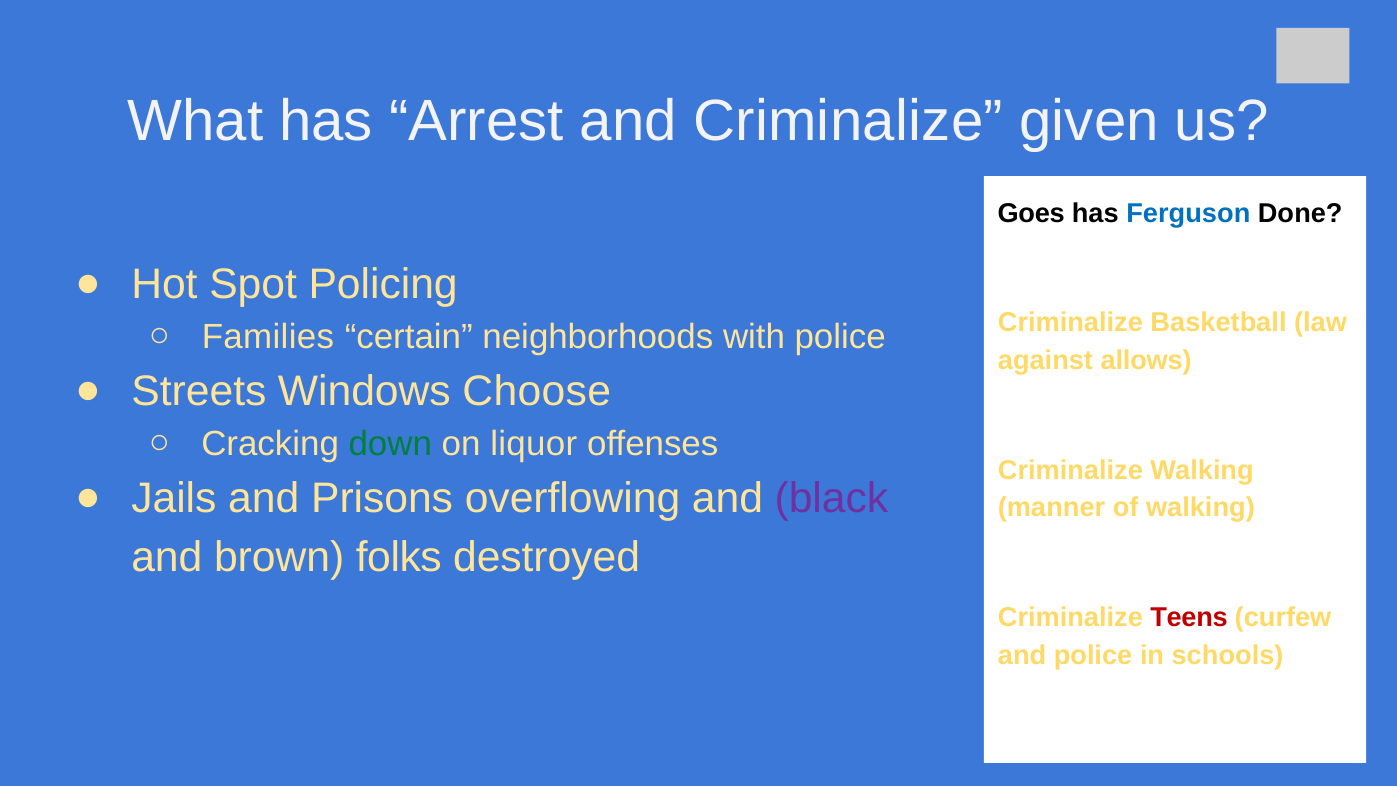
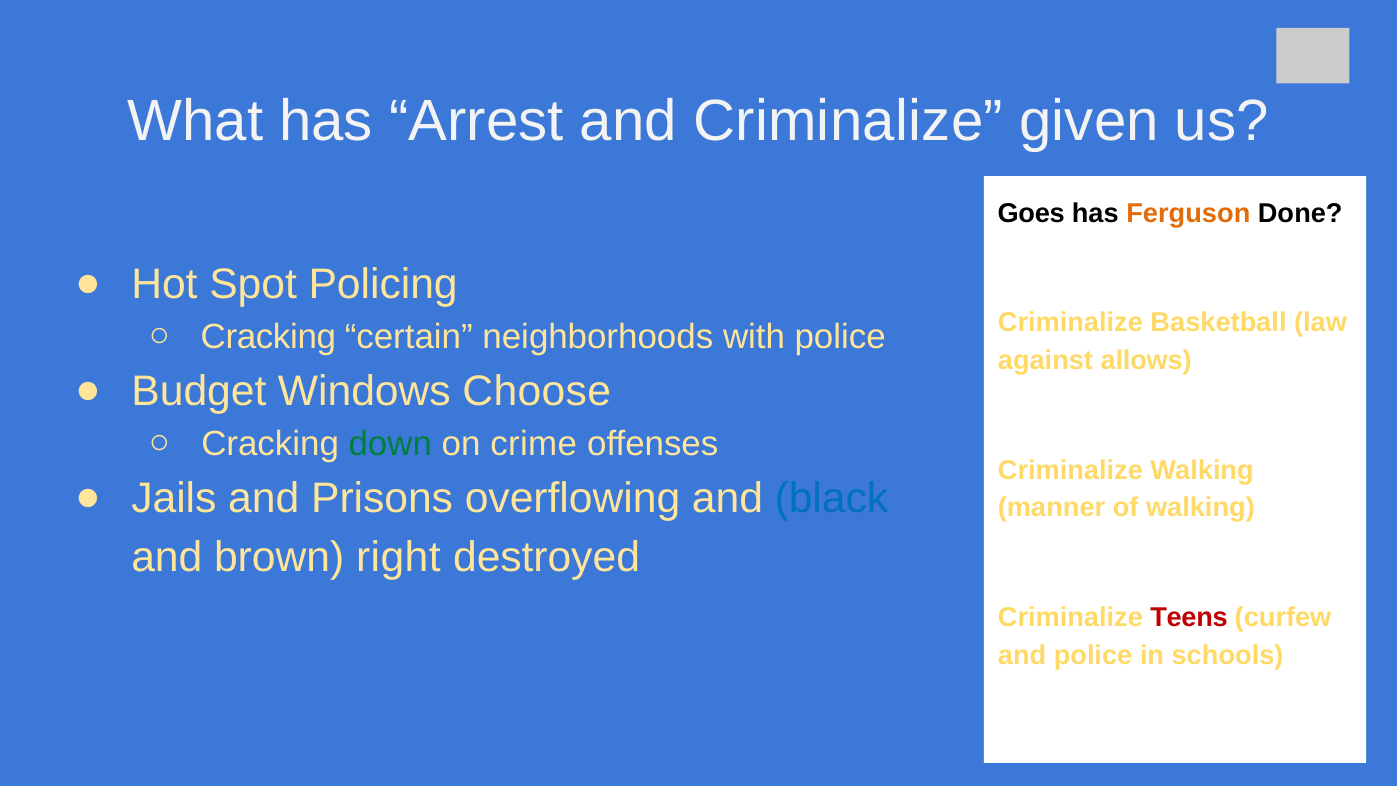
Ferguson colour: blue -> orange
Families at (268, 337): Families -> Cracking
Streets: Streets -> Budget
liquor: liquor -> crime
black colour: purple -> blue
folks: folks -> right
